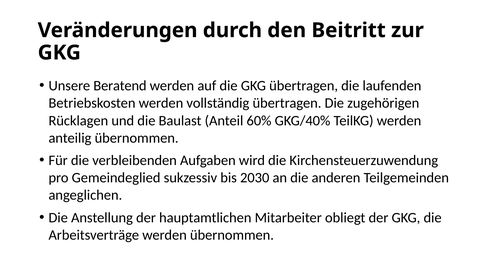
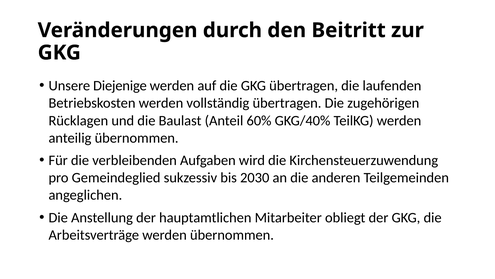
Beratend: Beratend -> Diejenige
